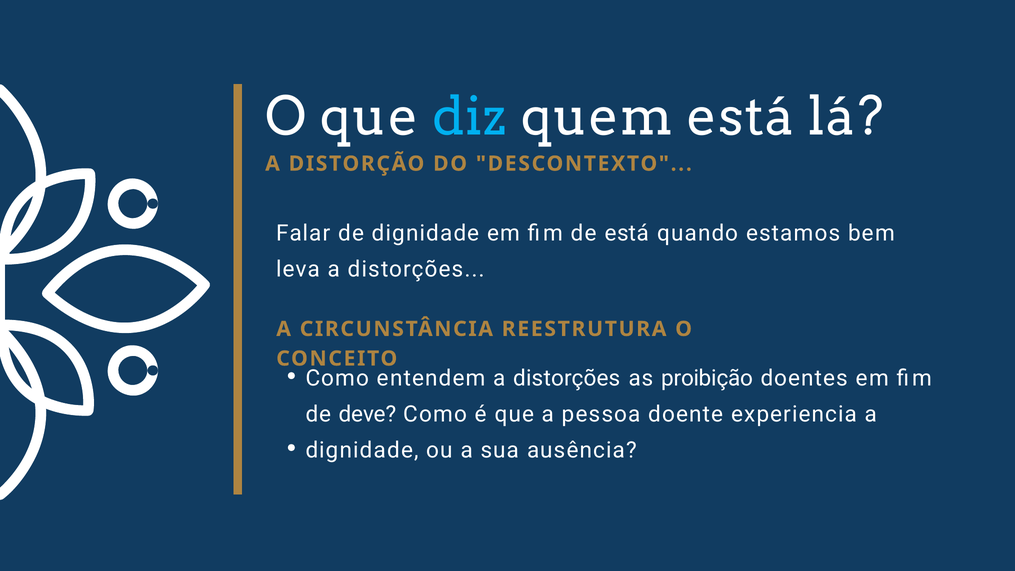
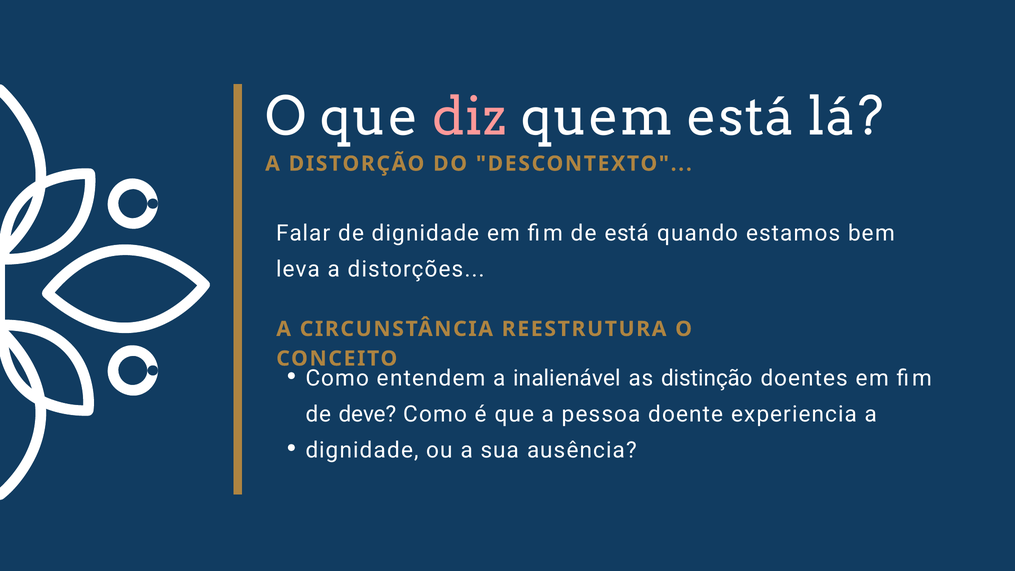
diz colour: light blue -> pink
entendem a distorções: distorções -> inalienável
proibição: proibição -> distinção
